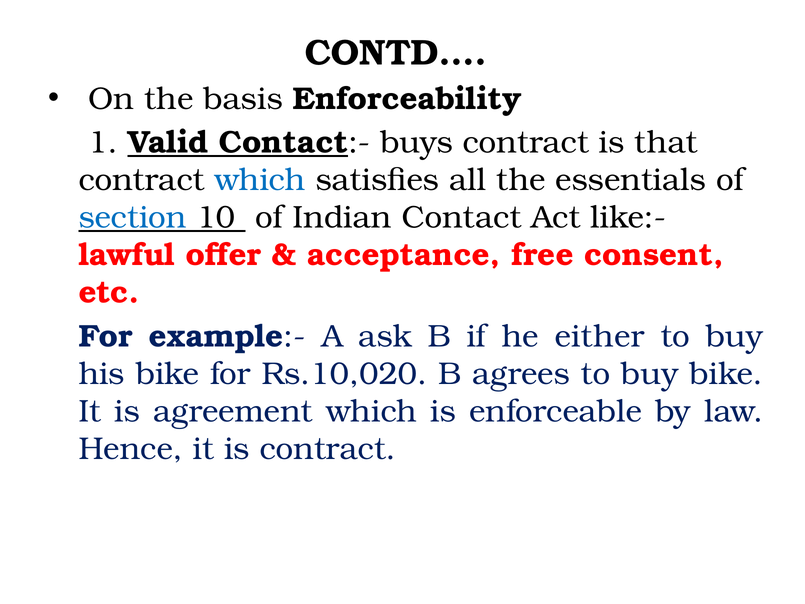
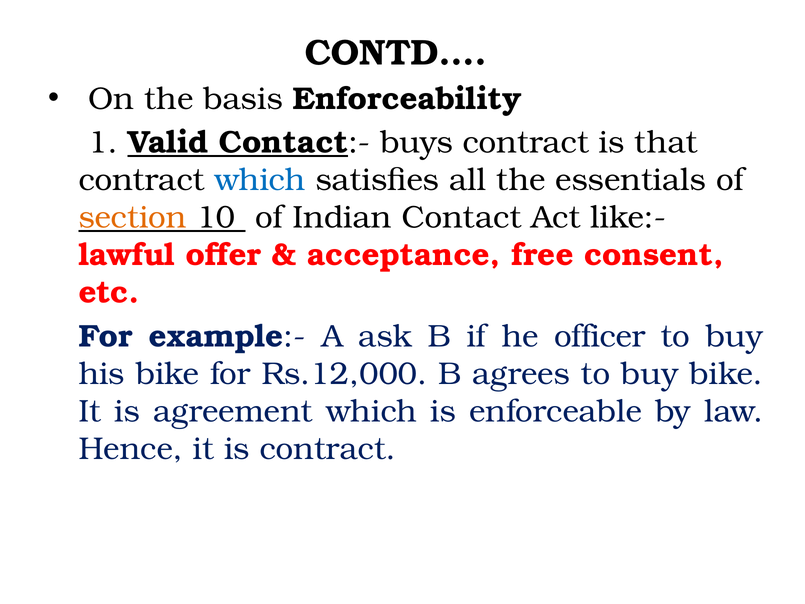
section colour: blue -> orange
either: either -> officer
Rs.10,020: Rs.10,020 -> Rs.12,000
